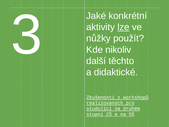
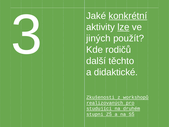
konkrétní underline: none -> present
nůžky: nůžky -> jiných
nikoliv: nikoliv -> rodičů
